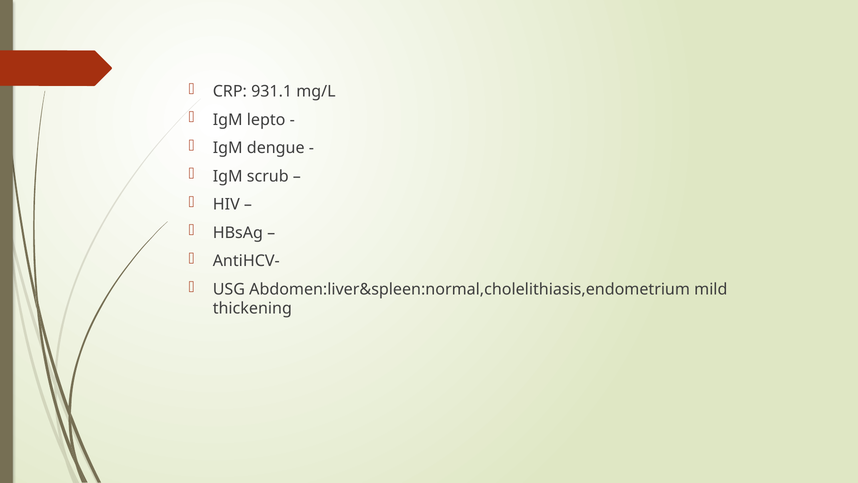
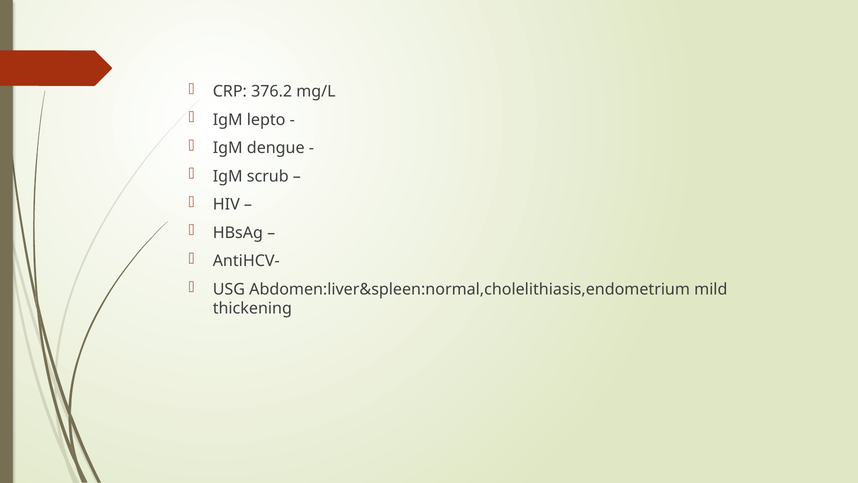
931.1: 931.1 -> 376.2
